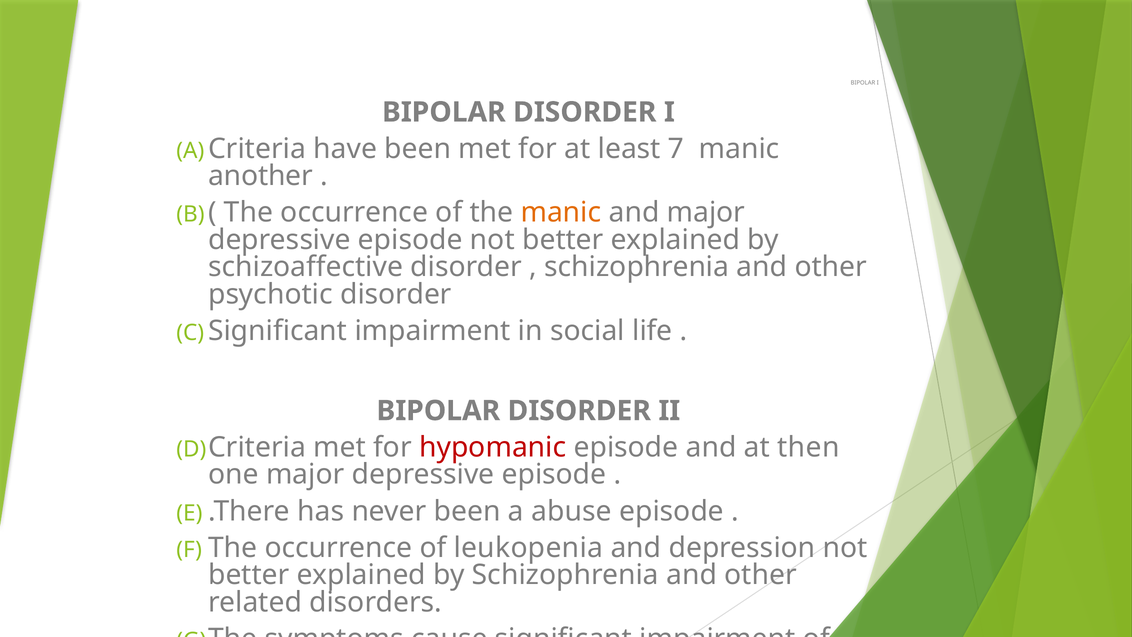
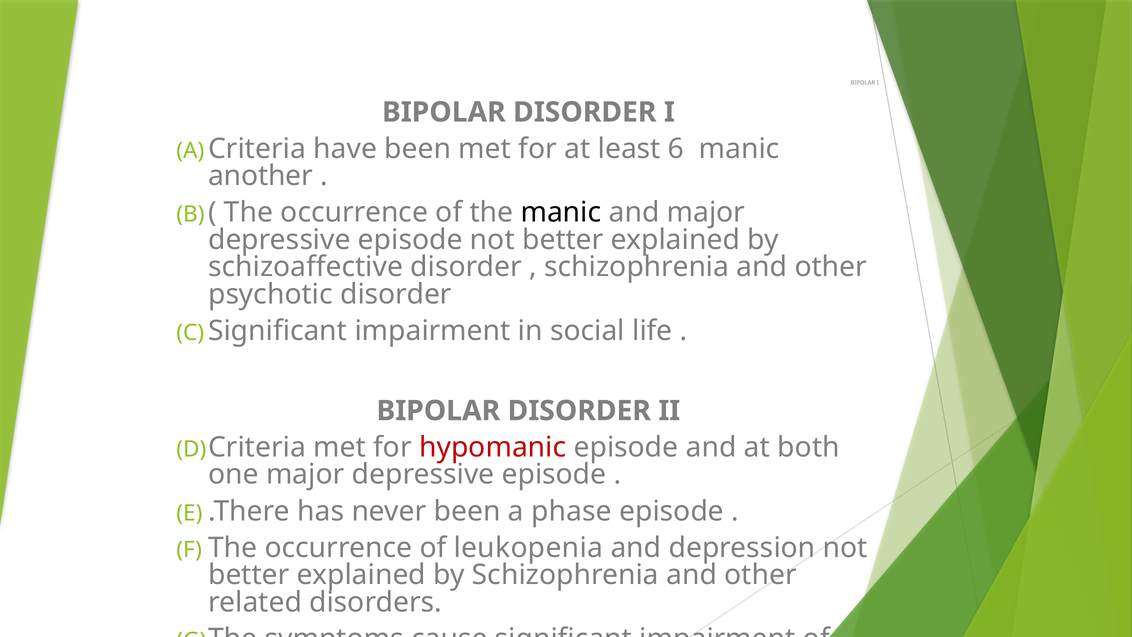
7: 7 -> 6
manic at (561, 213) colour: orange -> black
then: then -> both
abuse: abuse -> phase
